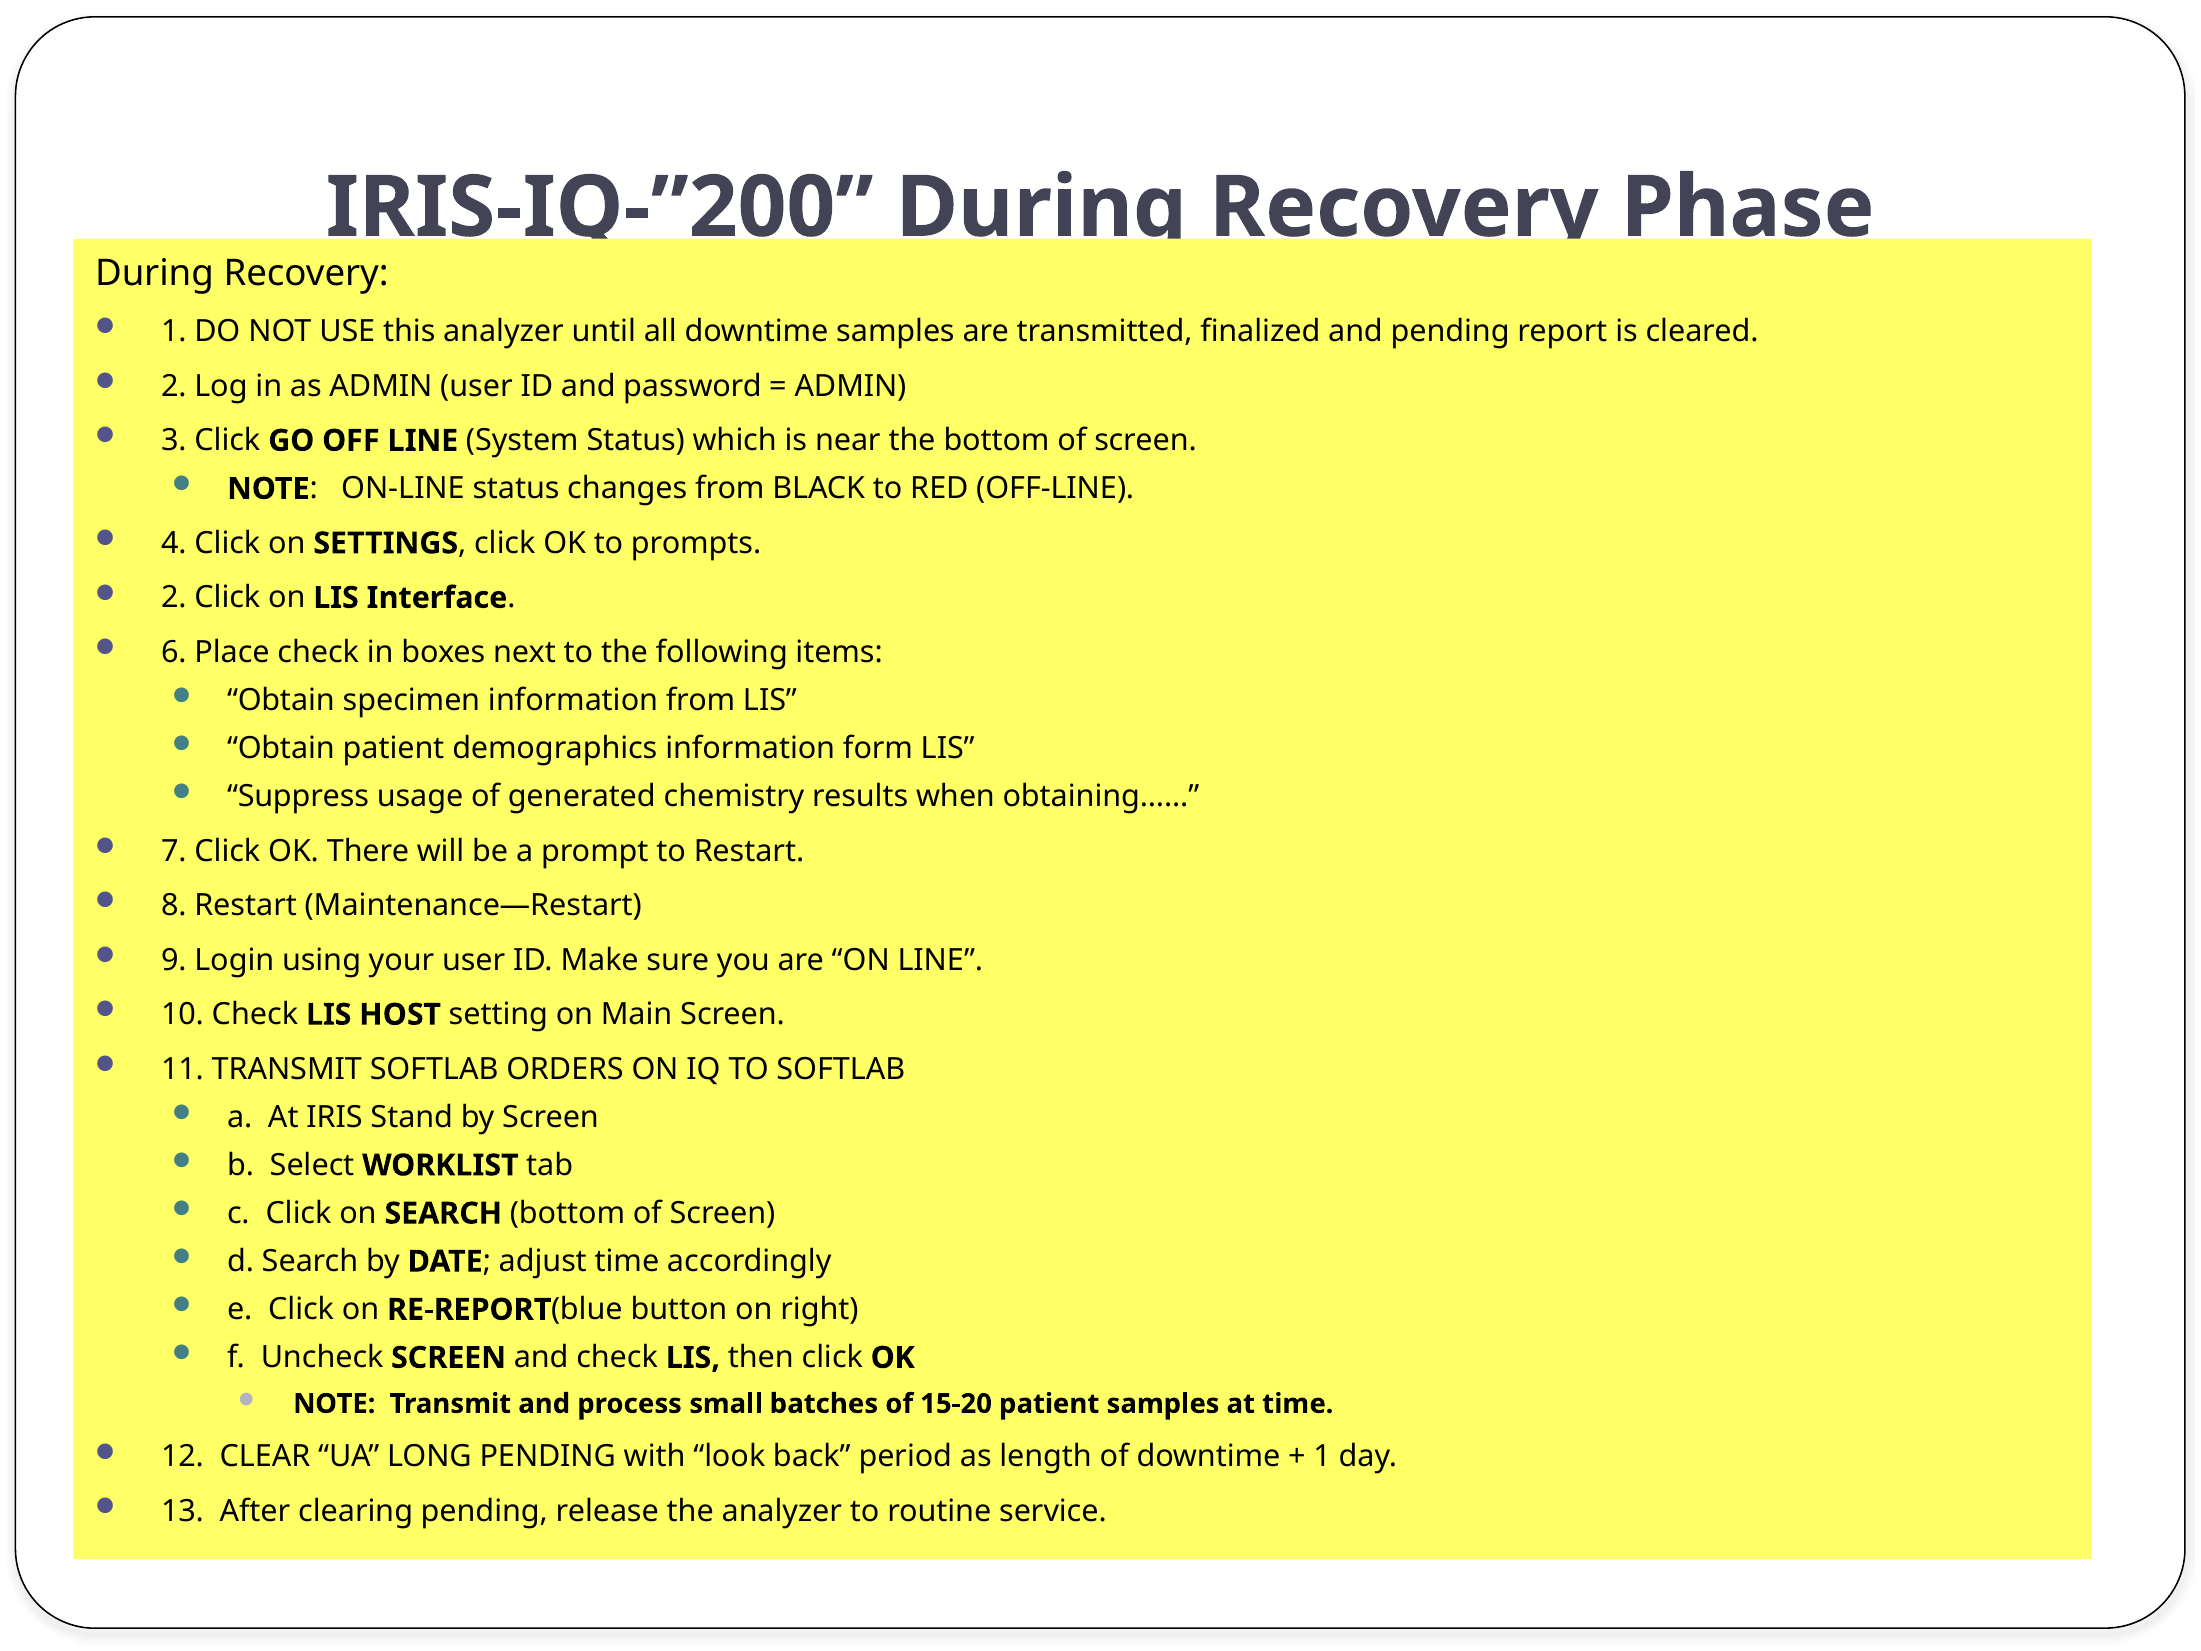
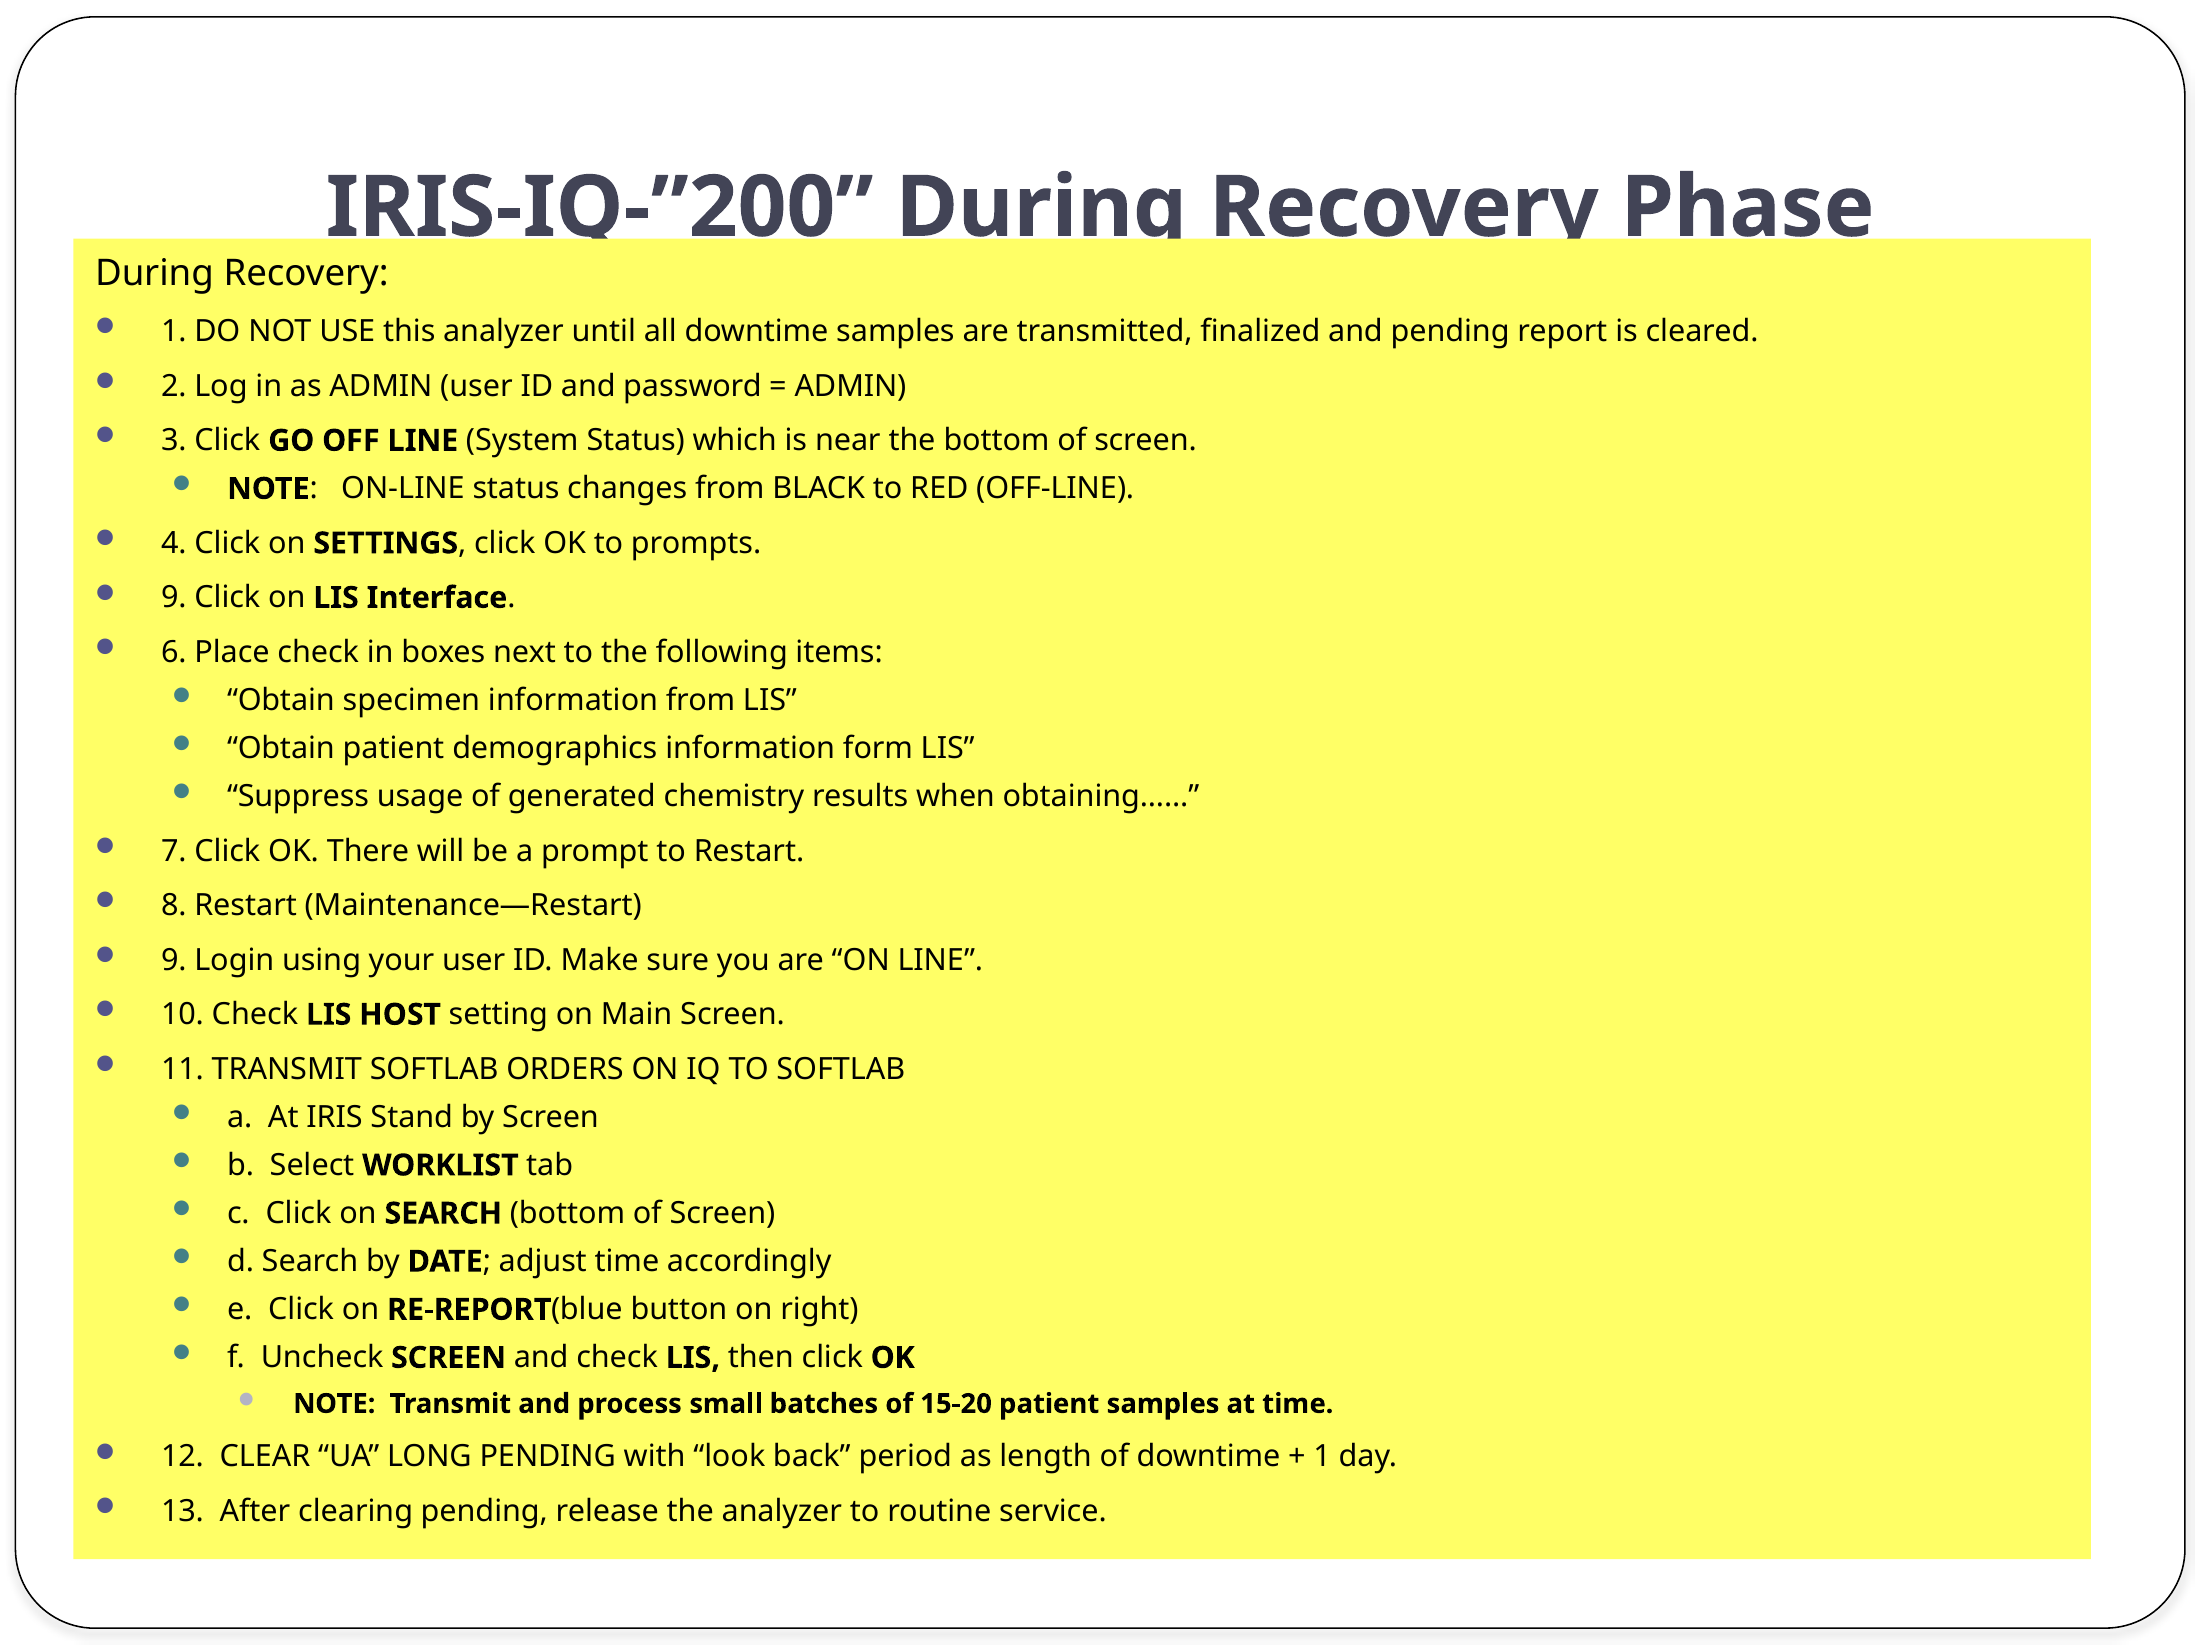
2 at (174, 598): 2 -> 9
